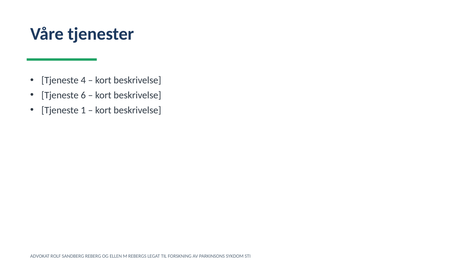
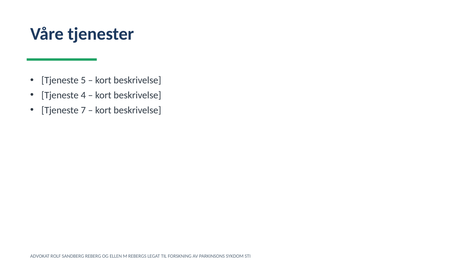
4: 4 -> 5
6: 6 -> 4
1: 1 -> 7
